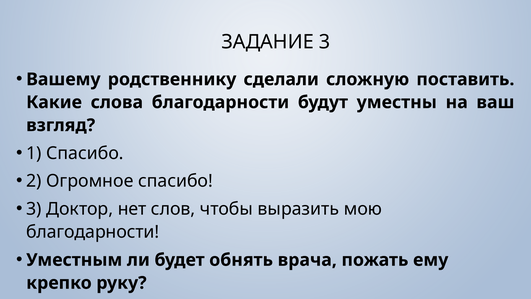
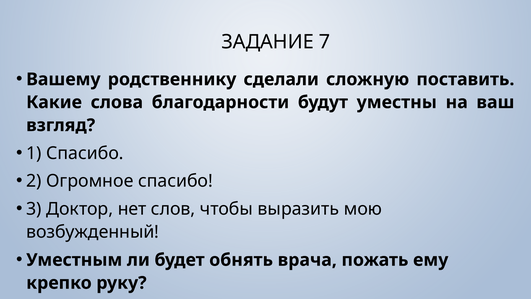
ЗАДАНИЕ 3: 3 -> 7
благодарности at (93, 232): благодарности -> возбужденный
